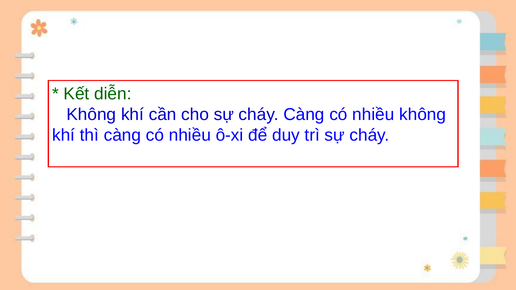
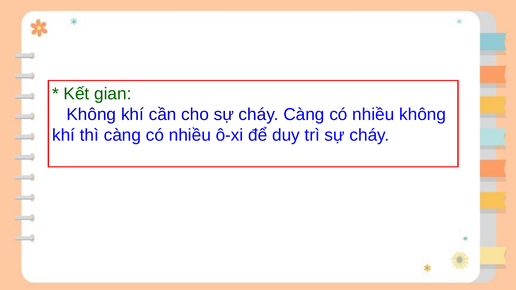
diễn: diễn -> gian
